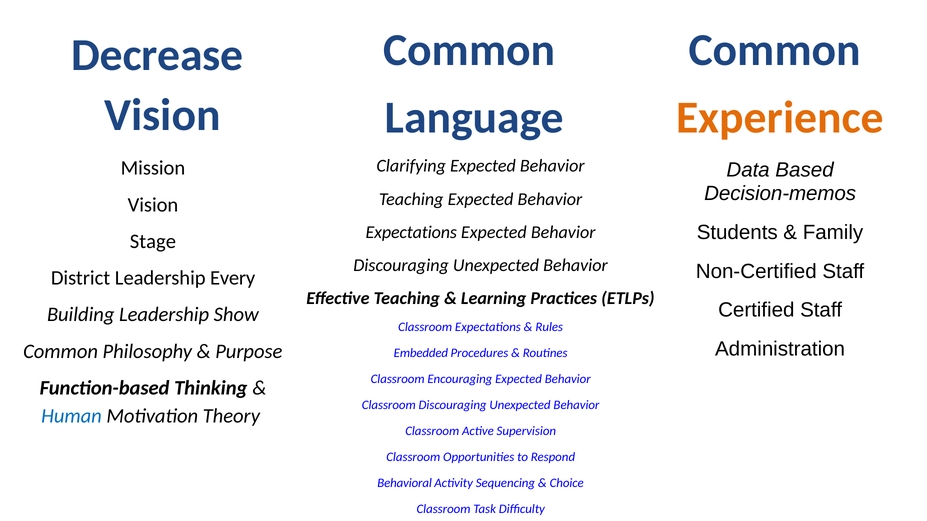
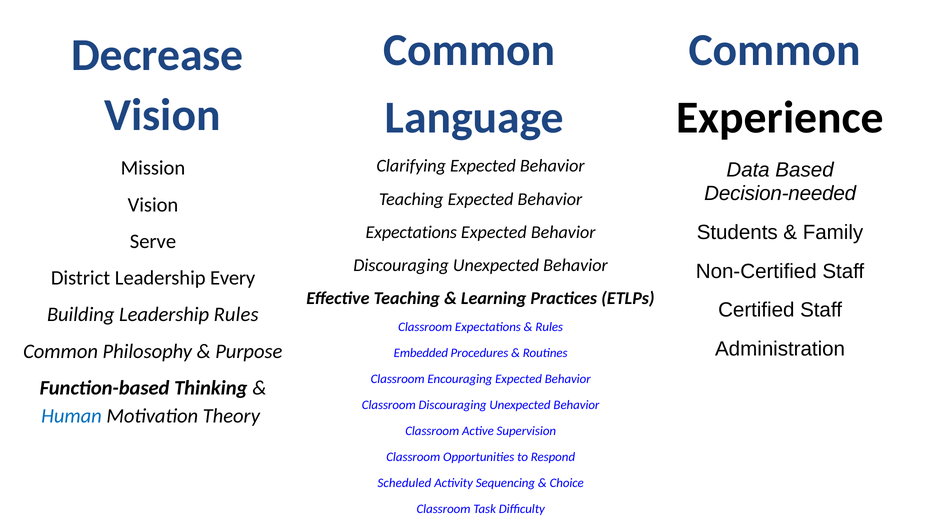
Experience colour: orange -> black
Decision-memos: Decision-memos -> Decision-needed
Stage: Stage -> Serve
Leadership Show: Show -> Rules
Behavioral: Behavioral -> Scheduled
